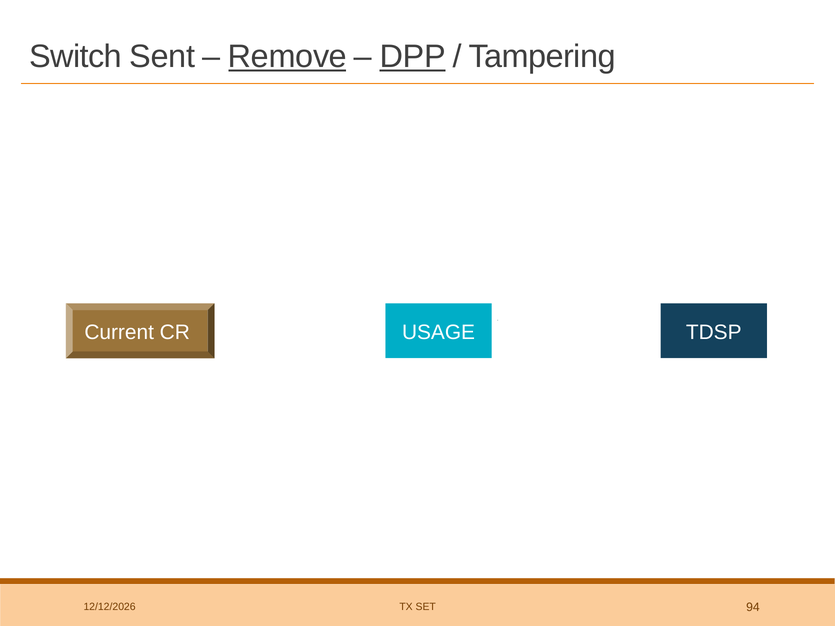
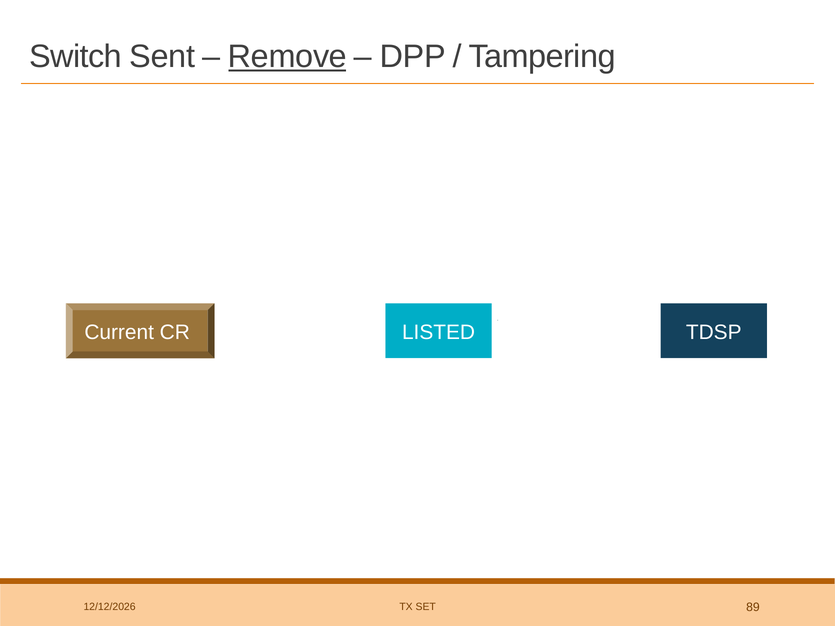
DPP underline: present -> none
USAGE: USAGE -> LISTED
94: 94 -> 89
